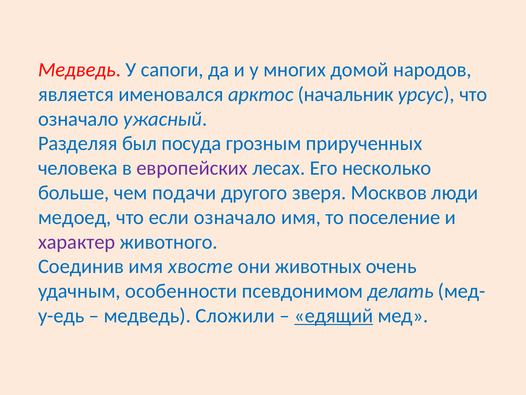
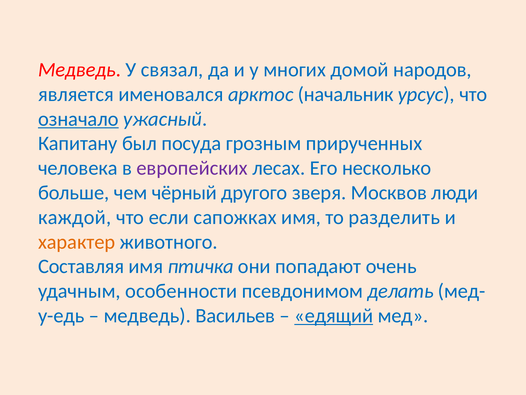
сапоги: сапоги -> связал
означало at (78, 119) underline: none -> present
Разделяя: Разделяя -> Капитану
подачи: подачи -> чёрный
медоед: медоед -> каждой
если означало: означало -> сапожках
поселение: поселение -> разделить
характер colour: purple -> orange
Соединив: Соединив -> Составляя
хвосте: хвосте -> птичка
животных: животных -> попадают
Сложили: Сложили -> Васильев
